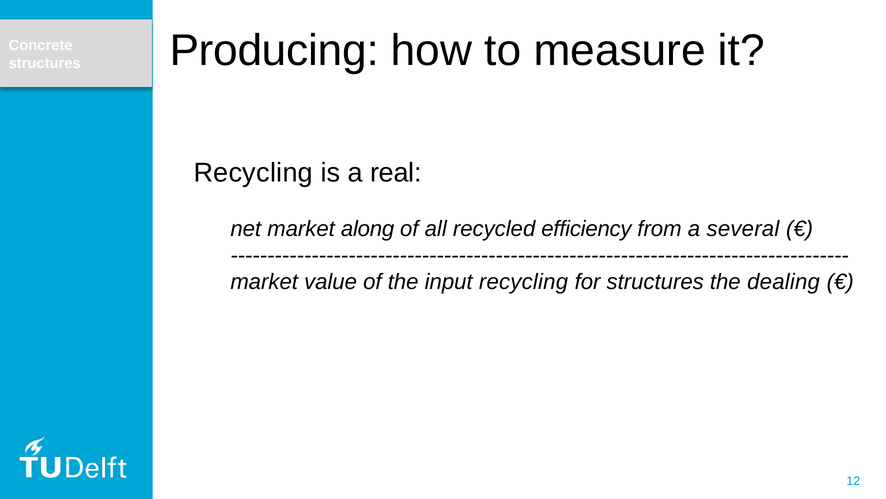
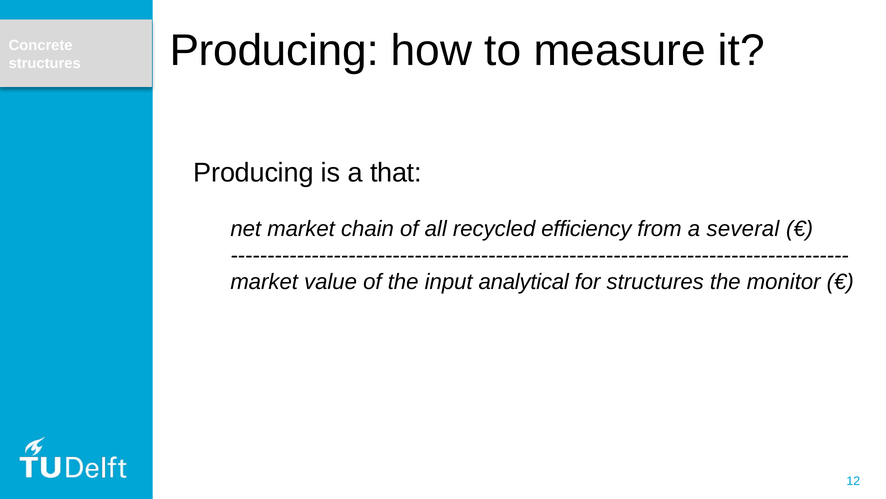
Recycling at (253, 173): Recycling -> Producing
real: real -> that
along: along -> chain
input recycling: recycling -> analytical
dealing: dealing -> monitor
